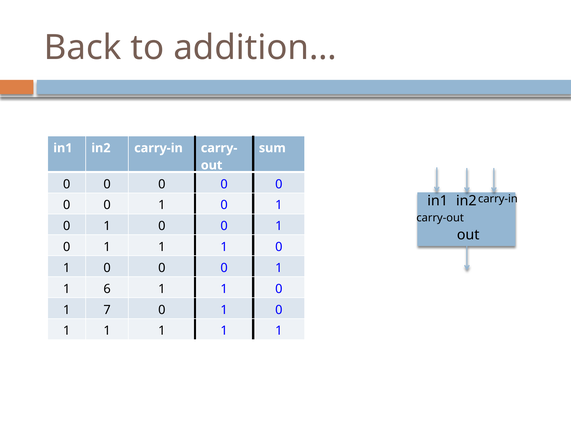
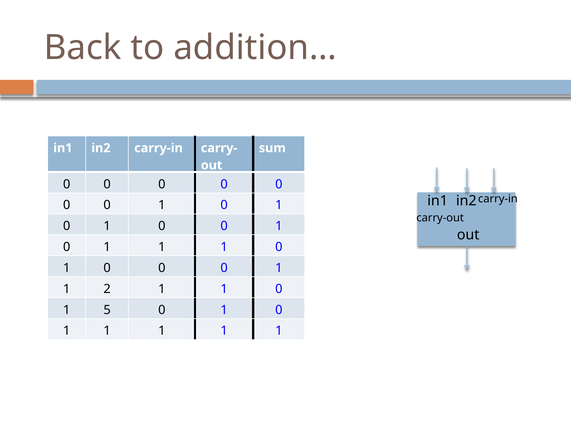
6: 6 -> 2
7: 7 -> 5
